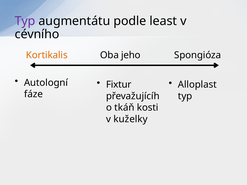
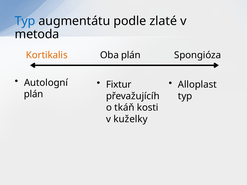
Typ at (25, 21) colour: purple -> blue
least: least -> zlaté
cévního: cévního -> metoda
Oba jeho: jeho -> plán
fáze at (33, 94): fáze -> plán
